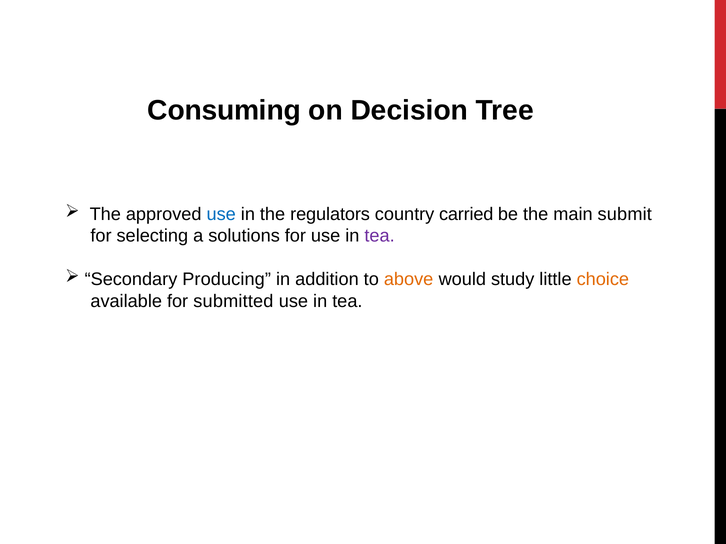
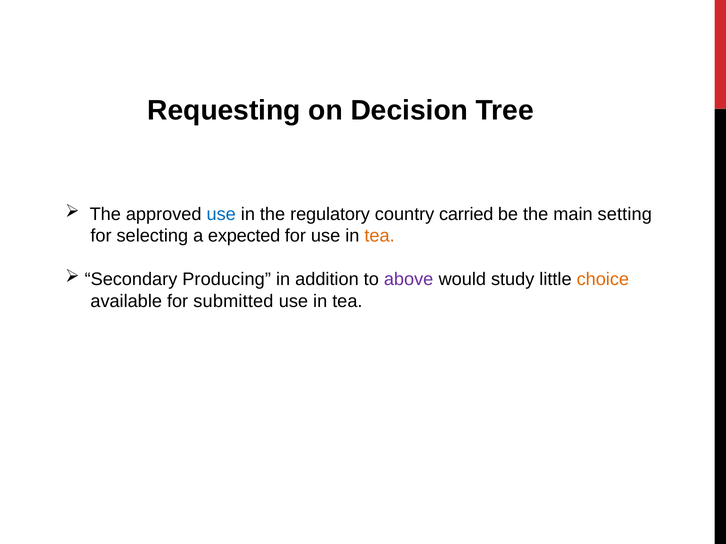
Consuming: Consuming -> Requesting
regulators: regulators -> regulatory
submit: submit -> setting
solutions: solutions -> expected
tea at (380, 236) colour: purple -> orange
above colour: orange -> purple
